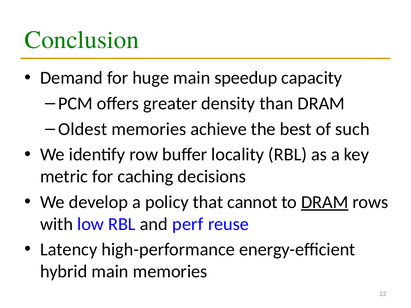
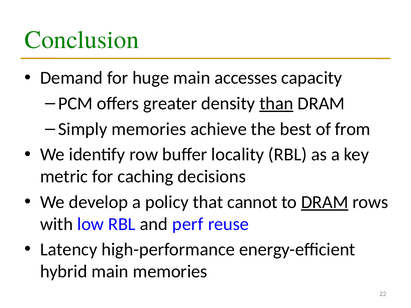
speedup: speedup -> accesses
than underline: none -> present
Oldest: Oldest -> Simply
such: such -> from
